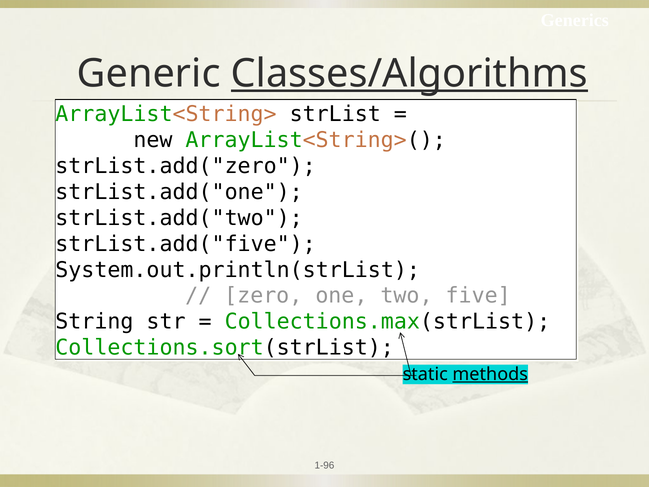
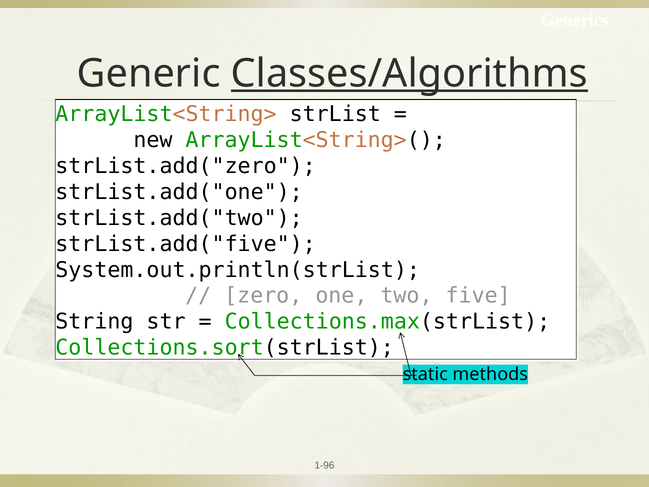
methods underline: present -> none
